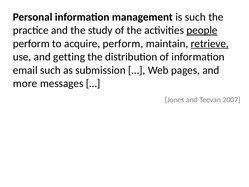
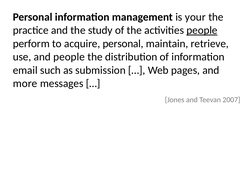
is such: such -> your
acquire perform: perform -> personal
retrieve underline: present -> none
and getting: getting -> people
